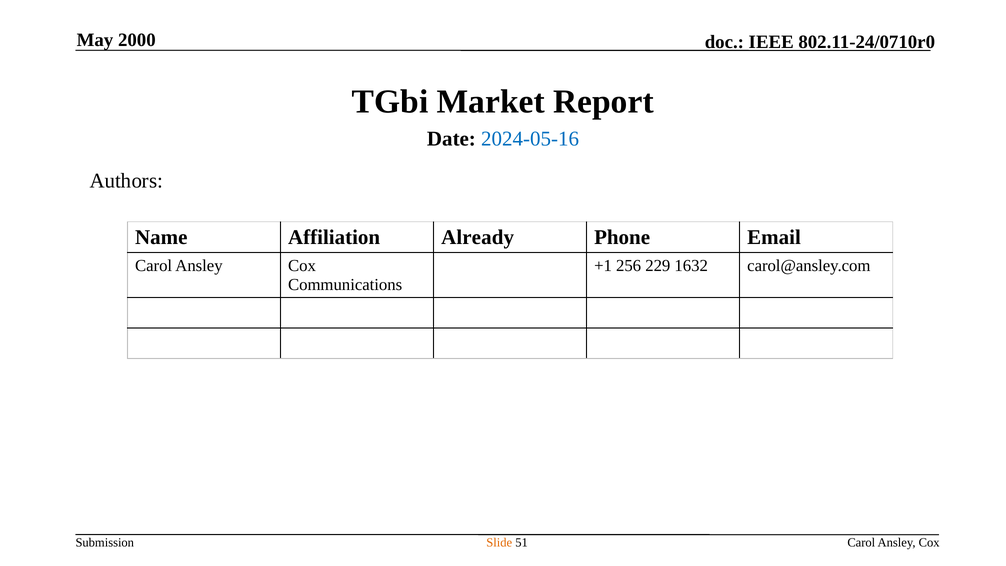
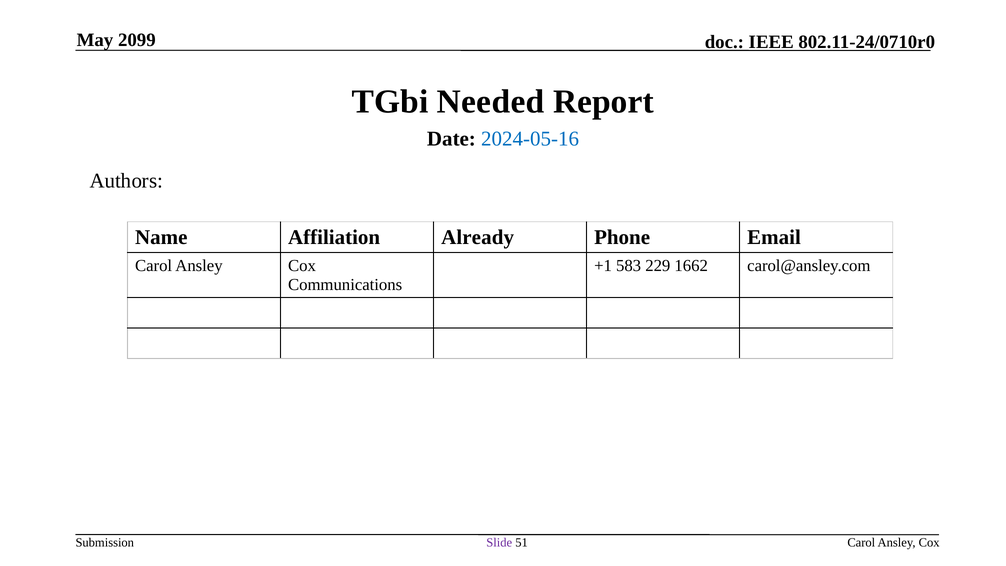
2000: 2000 -> 2099
Market: Market -> Needed
256: 256 -> 583
1632: 1632 -> 1662
Slide colour: orange -> purple
